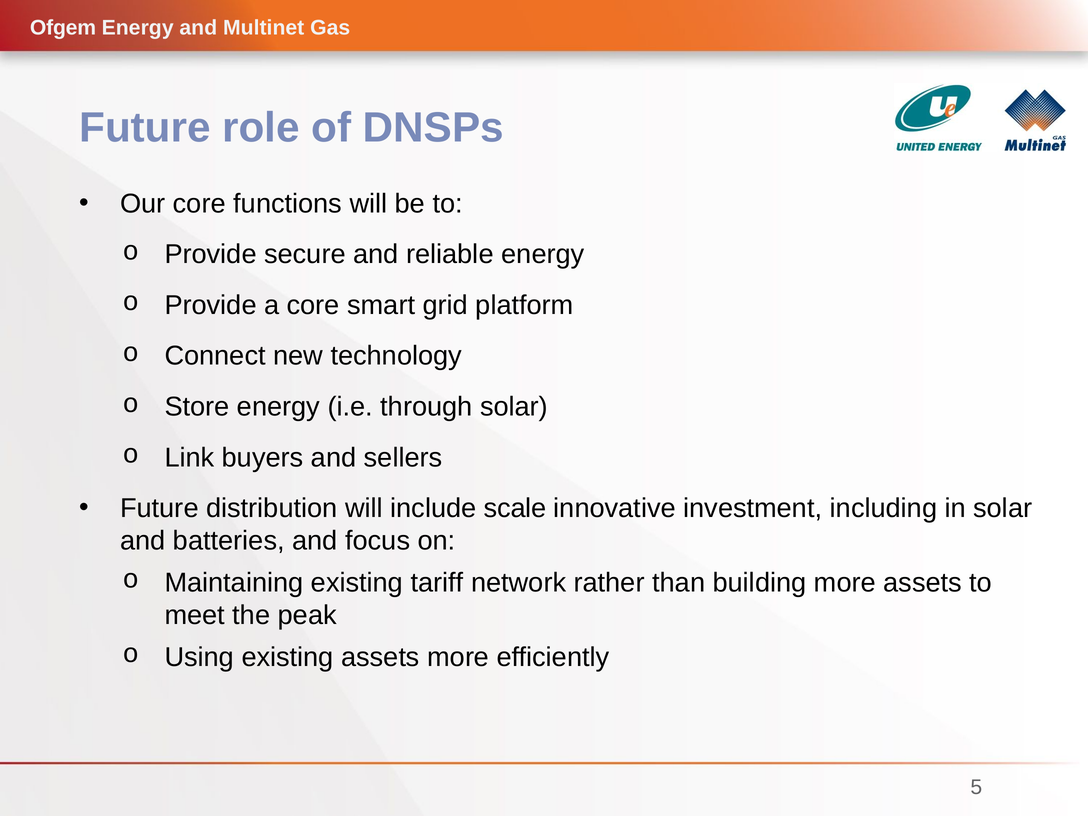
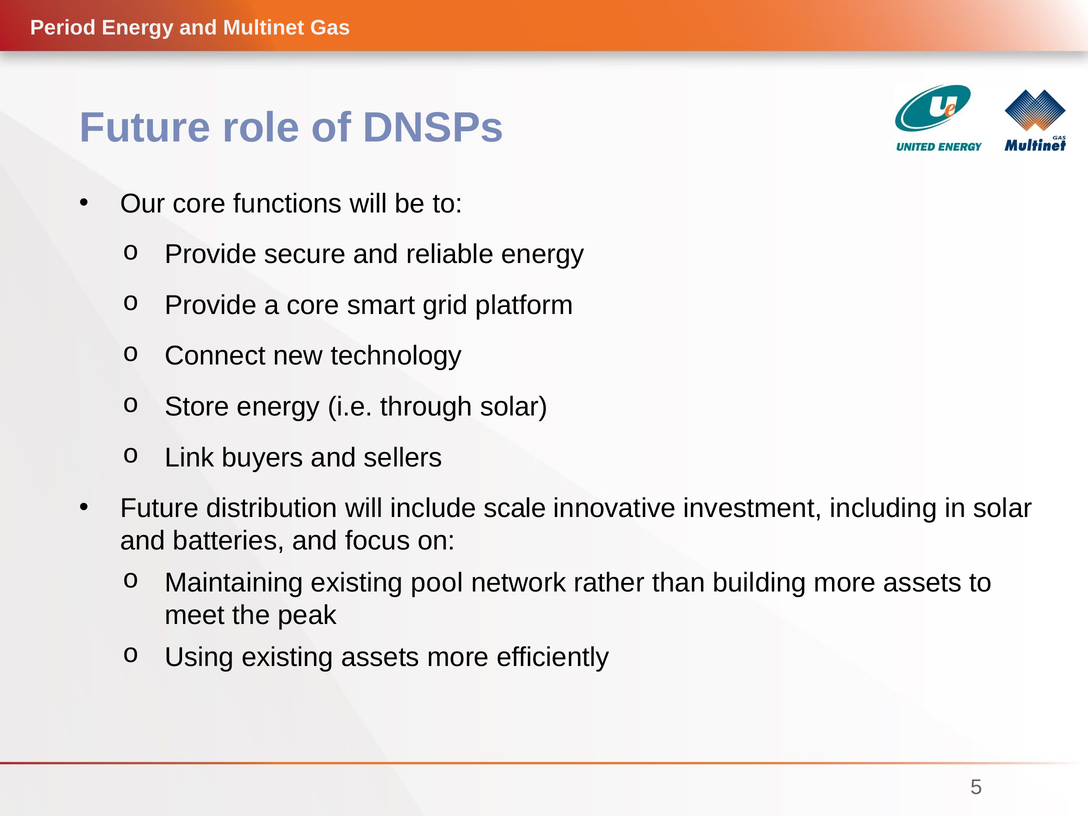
Ofgem: Ofgem -> Period
tariff: tariff -> pool
